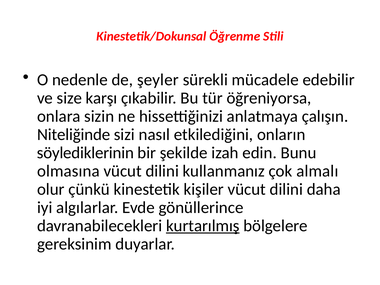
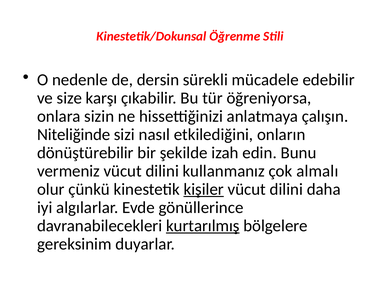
şeyler: şeyler -> dersin
söylediklerinin: söylediklerinin -> dönüştürebilir
olmasına: olmasına -> vermeniz
kişiler underline: none -> present
